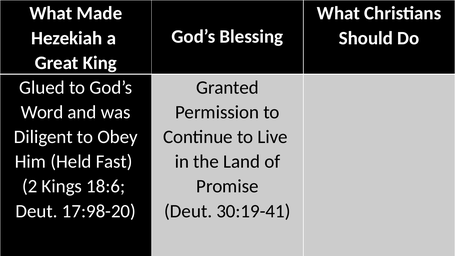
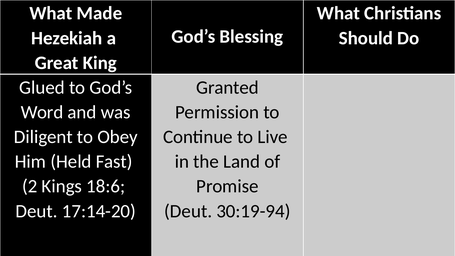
17:98-20: 17:98-20 -> 17:14-20
30:19-41: 30:19-41 -> 30:19-94
